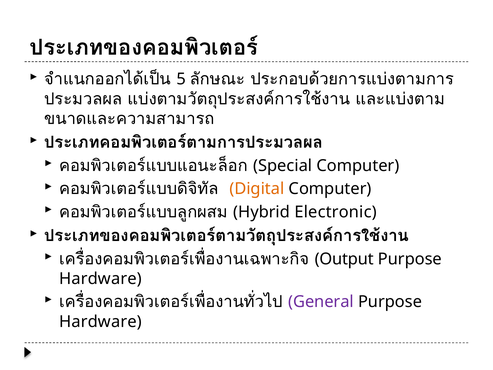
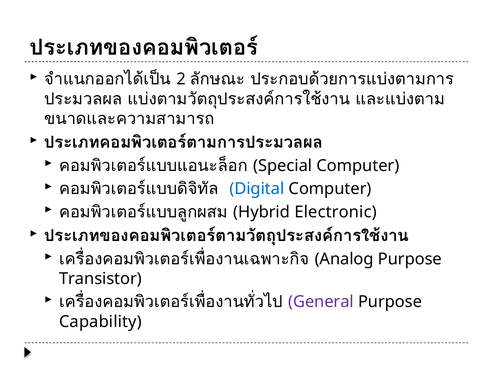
5: 5 -> 2
Digital colour: orange -> blue
Output: Output -> Analog
Hardware at (100, 279): Hardware -> Transistor
Hardware at (100, 321): Hardware -> Capability
